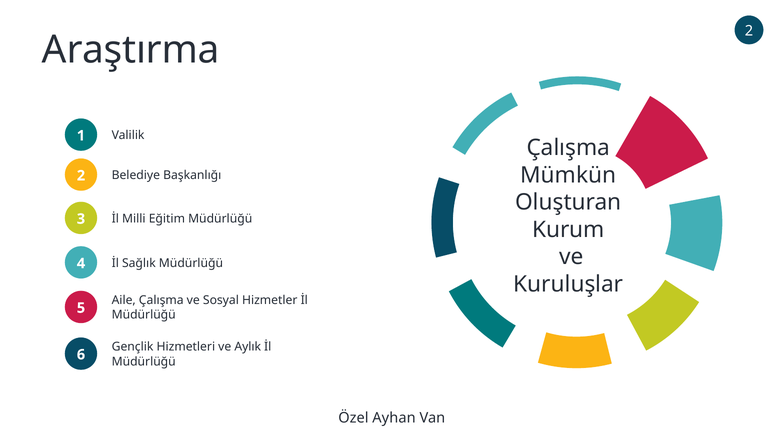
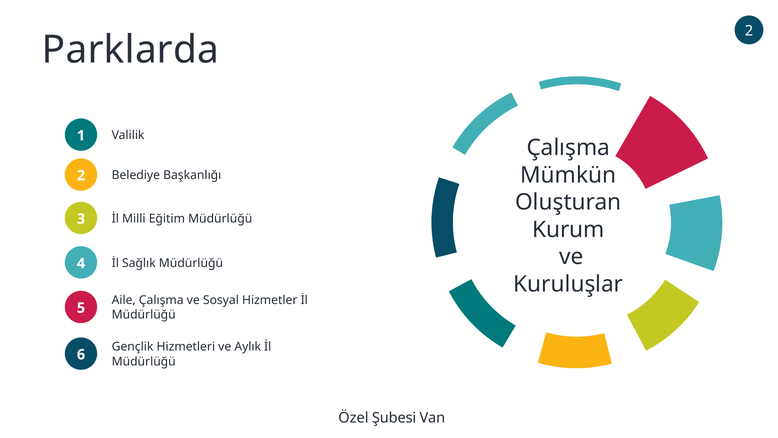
Araştırma: Araştırma -> Parklarda
Ayhan: Ayhan -> Şubesi
